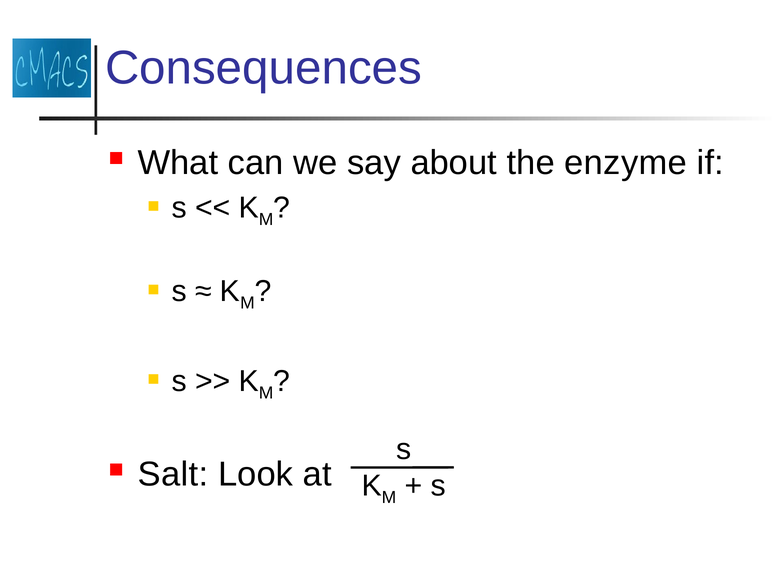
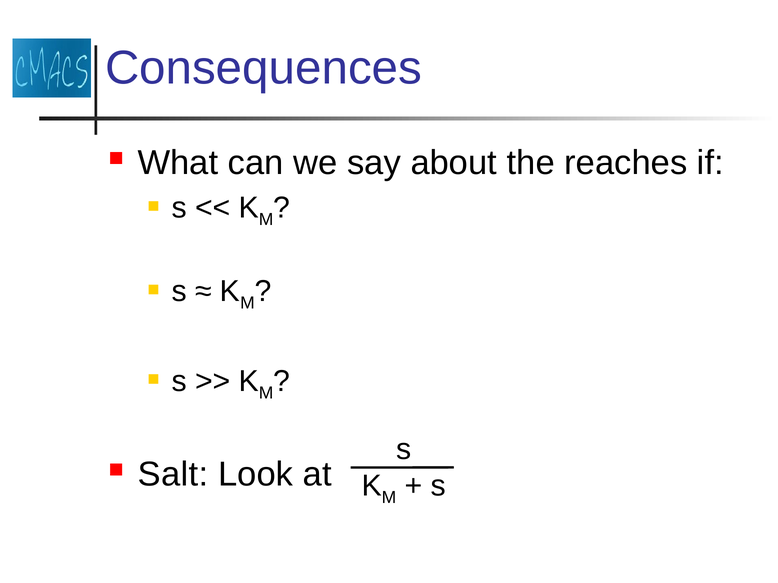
enzyme: enzyme -> reaches
